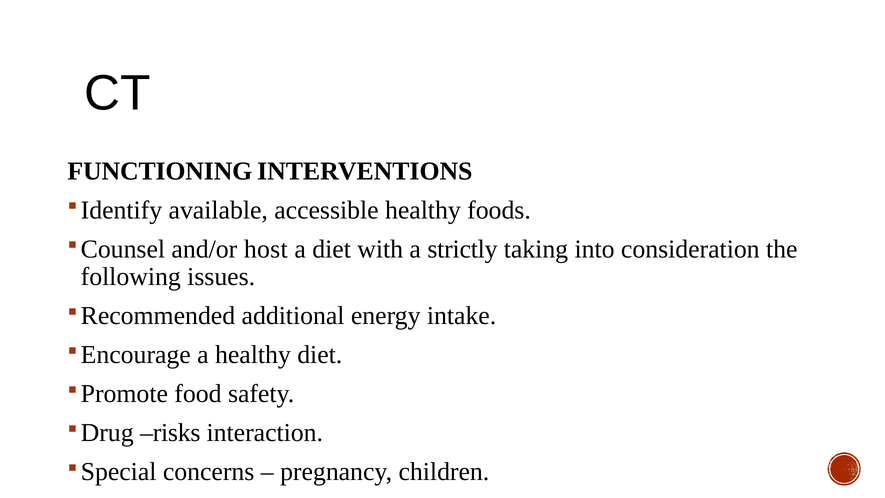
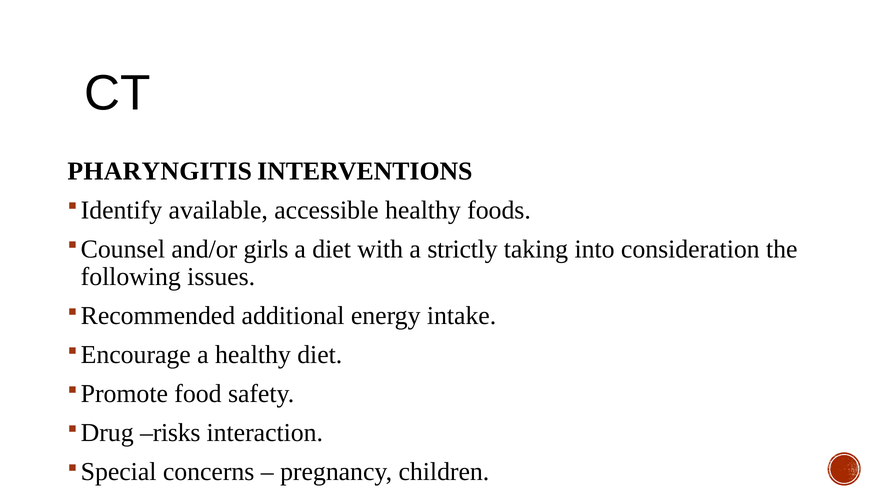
FUNCTIONING: FUNCTIONING -> PHARYNGITIS
host: host -> girls
